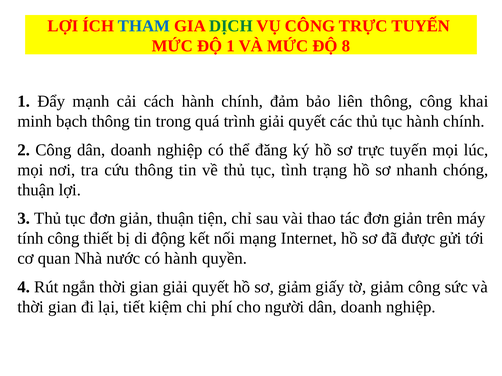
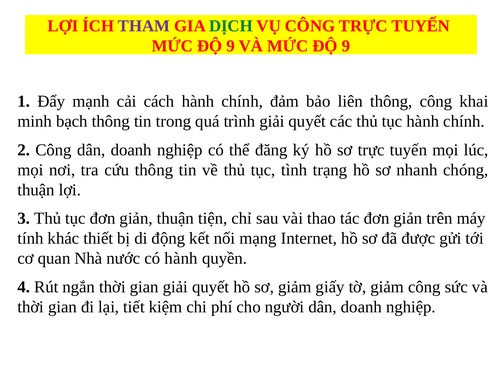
THAM colour: blue -> purple
1 at (231, 46): 1 -> 9
VÀ MỨC ĐỘ 8: 8 -> 9
tính công: công -> khác
